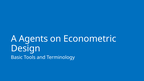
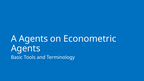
Design at (26, 48): Design -> Agents
